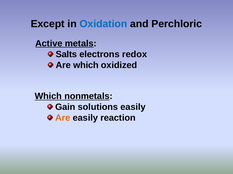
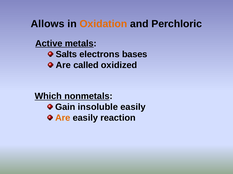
Except: Except -> Allows
Oxidation colour: blue -> orange
redox: redox -> bases
Are which: which -> called
solutions: solutions -> insoluble
